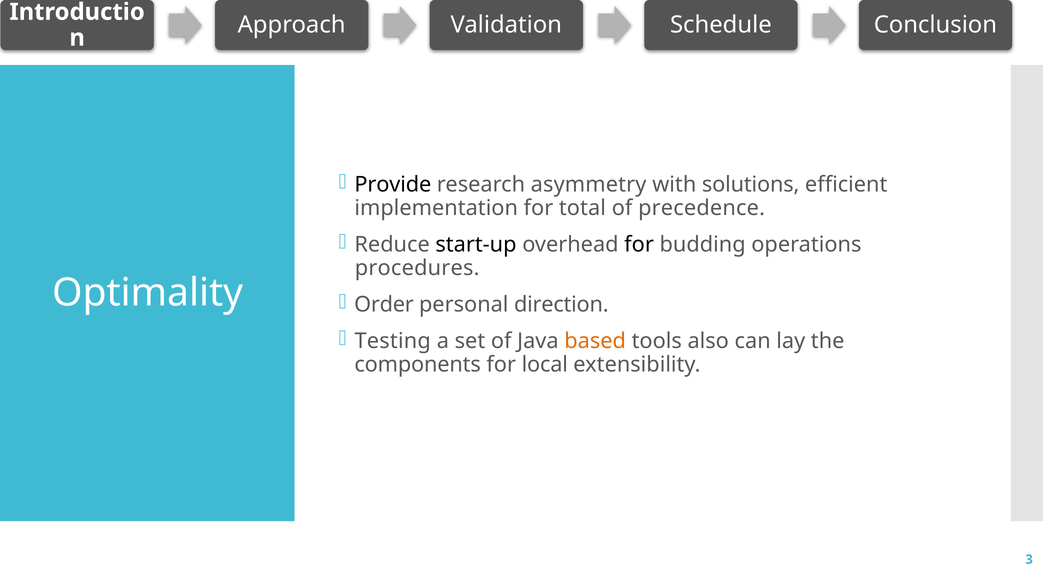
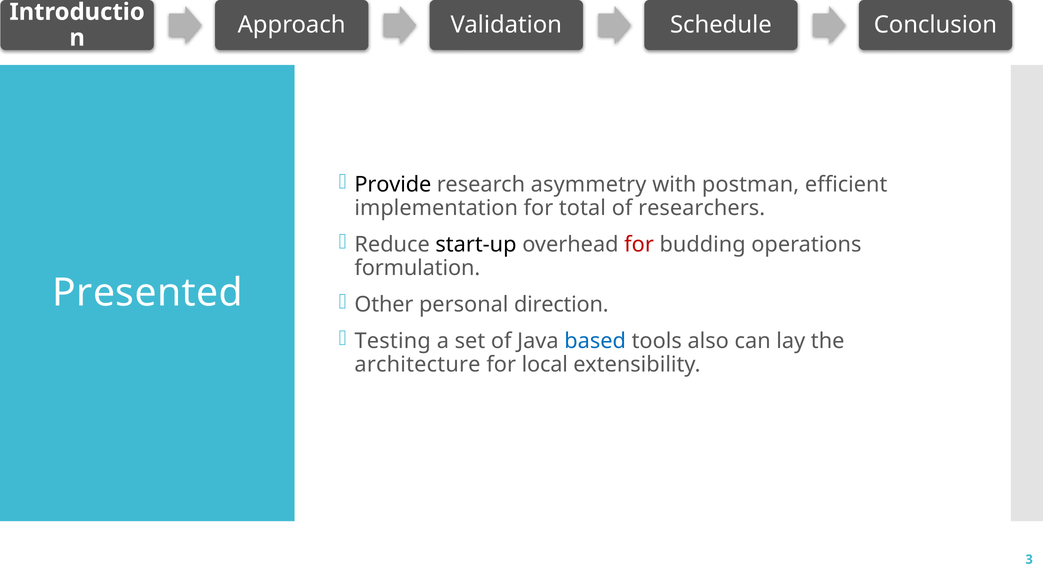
solutions: solutions -> postman
precedence: precedence -> researchers
for at (639, 245) colour: black -> red
procedures: procedures -> formulation
Optimality: Optimality -> Presented
Order: Order -> Other
based colour: orange -> blue
components: components -> architecture
